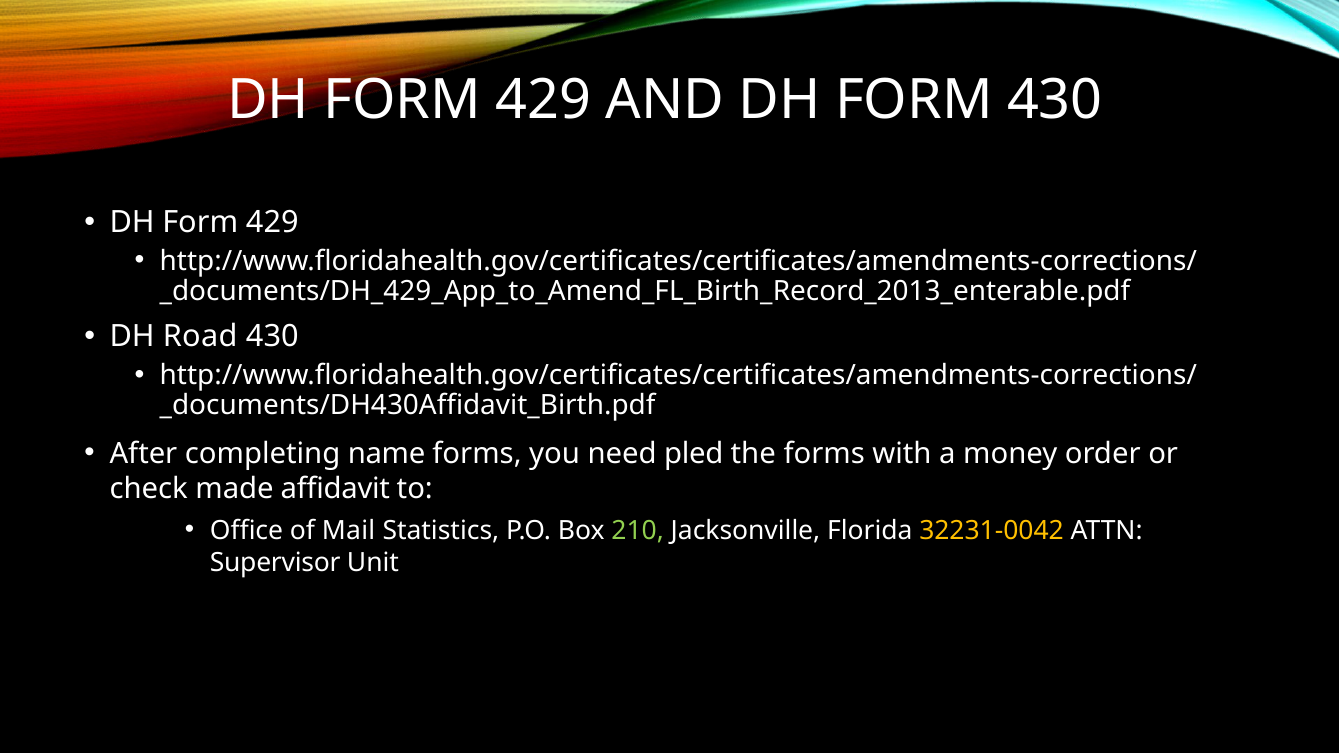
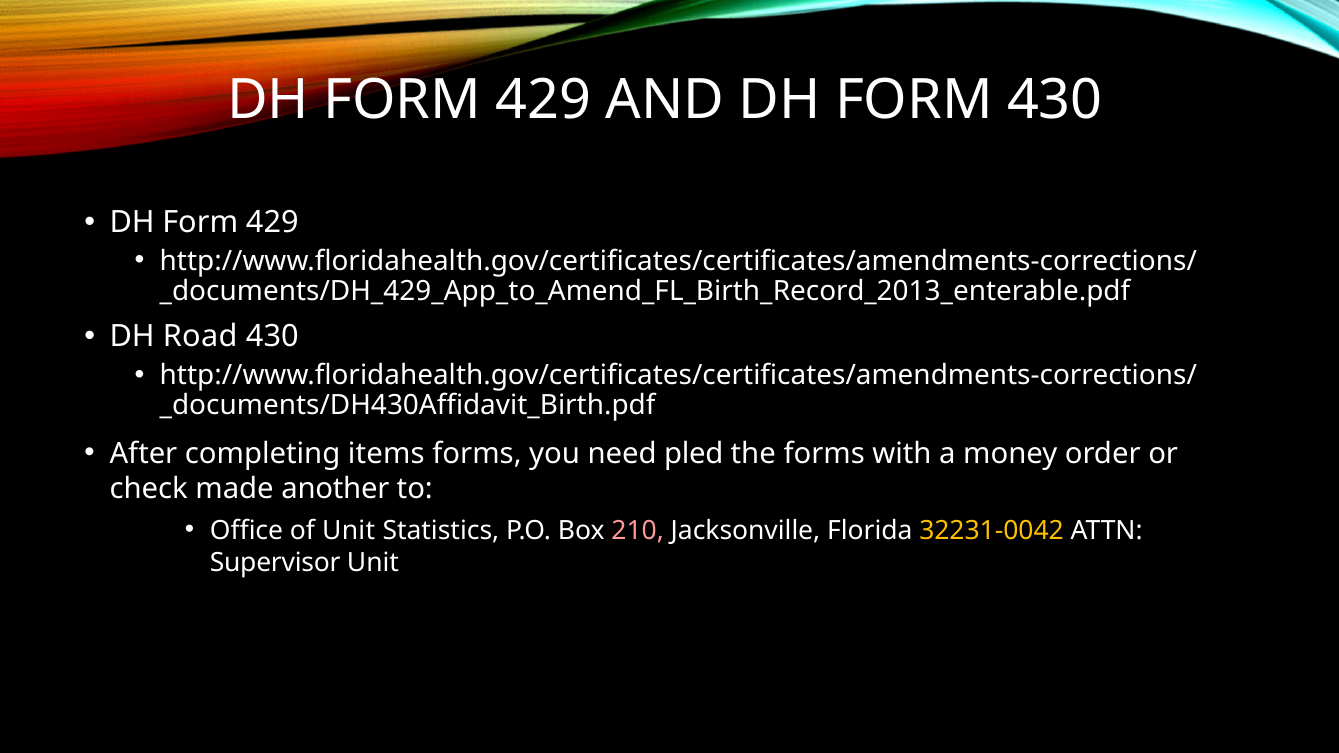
name: name -> items
affidavit: affidavit -> another
of Mail: Mail -> Unit
210 colour: light green -> pink
